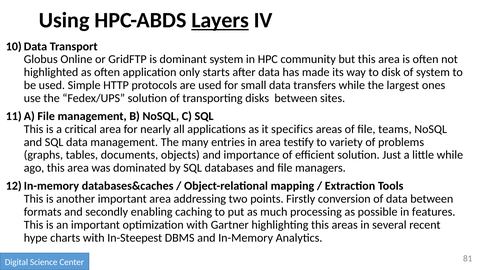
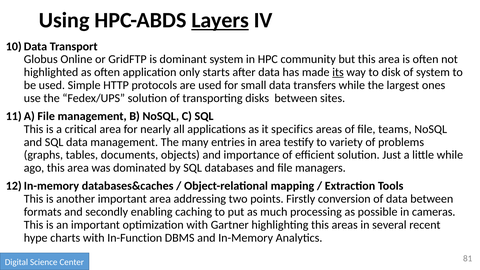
its underline: none -> present
features: features -> cameras
In-Steepest: In-Steepest -> In-Function
